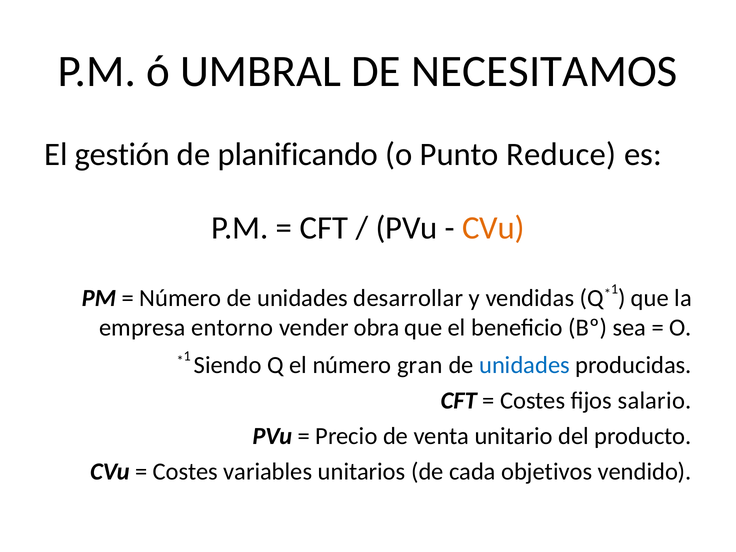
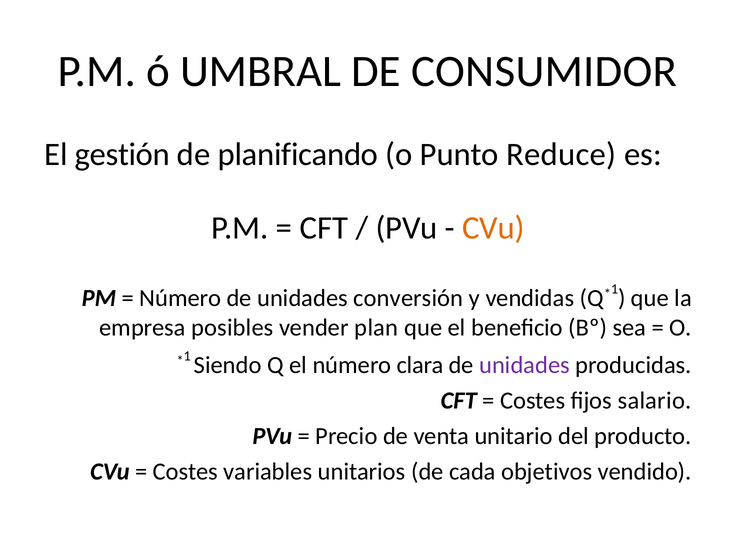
NECESITAMOS: NECESITAMOS -> CONSUMIDOR
desarrollar: desarrollar -> conversión
entorno: entorno -> posibles
obra: obra -> plan
gran: gran -> clara
unidades at (525, 365) colour: blue -> purple
